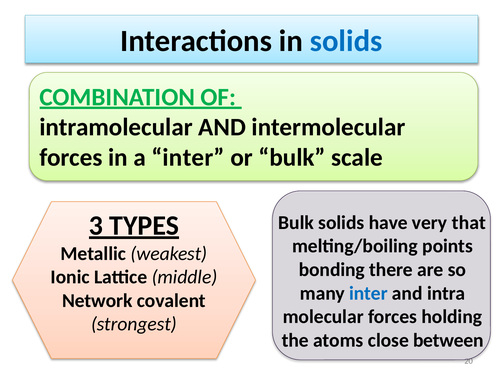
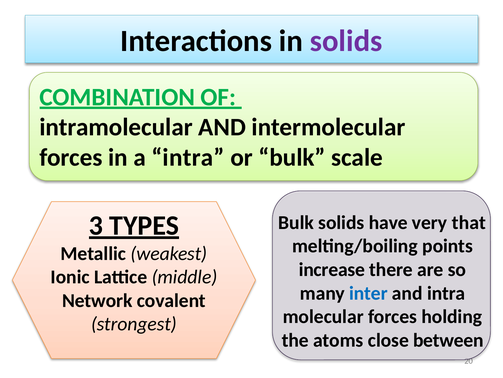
solids at (346, 41) colour: blue -> purple
a inter: inter -> intra
bonding: bonding -> increase
